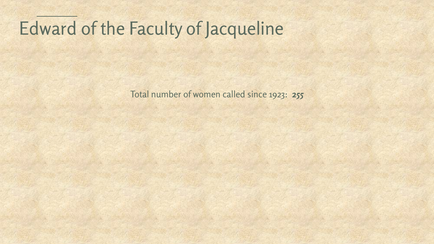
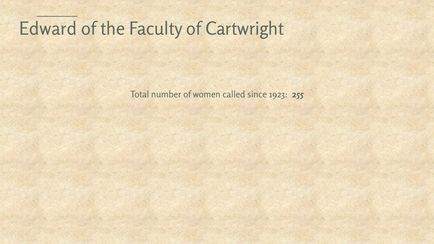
Jacqueline: Jacqueline -> Cartwright
